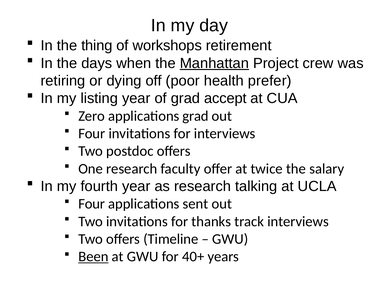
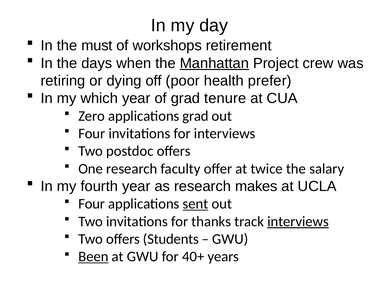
thing: thing -> must
listing: listing -> which
accept: accept -> tenure
talking: talking -> makes
sent underline: none -> present
interviews at (298, 221) underline: none -> present
Timeline: Timeline -> Students
